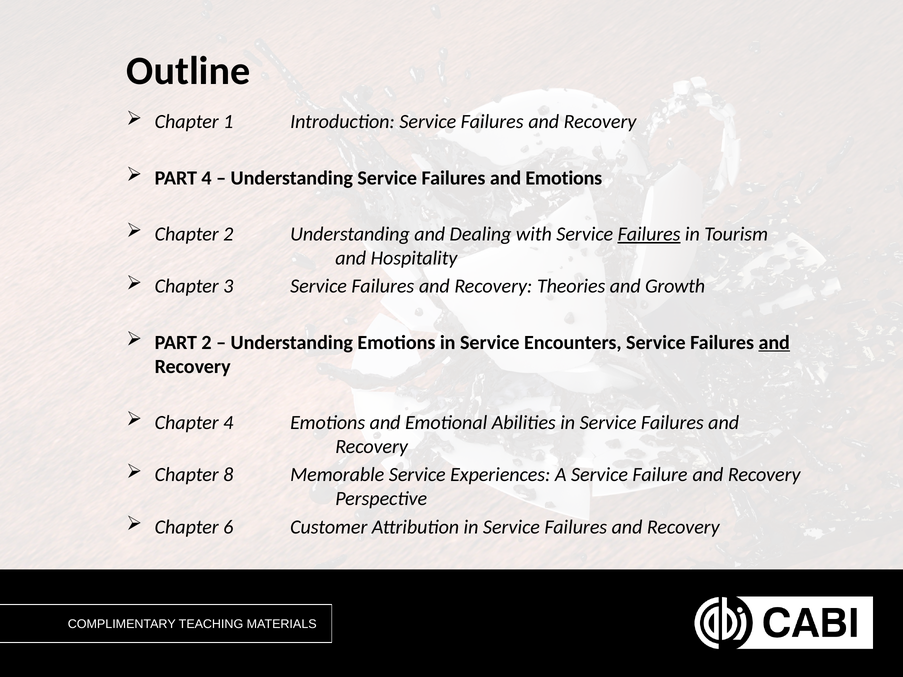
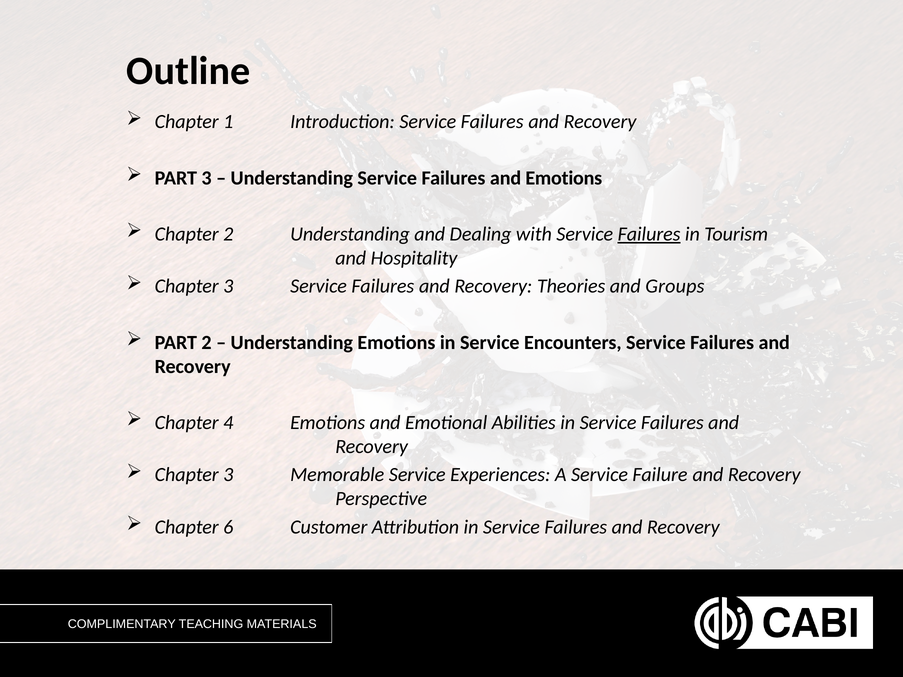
PART 4: 4 -> 3
Growth: Growth -> Groups
and at (774, 343) underline: present -> none
8 at (228, 475): 8 -> 3
